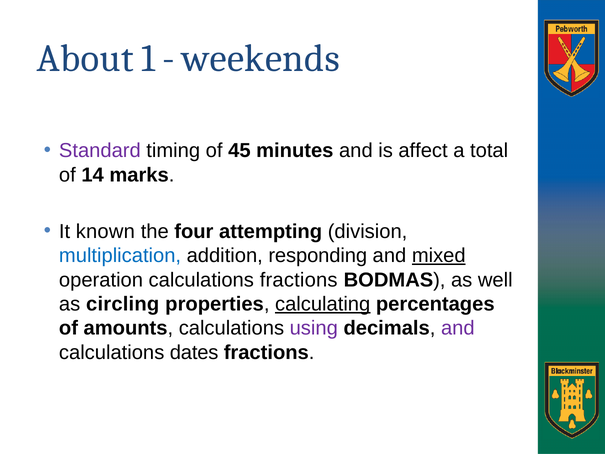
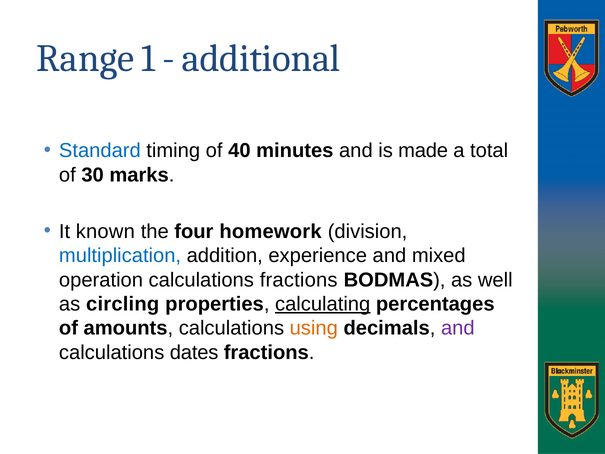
About: About -> Range
weekends: weekends -> additional
Standard colour: purple -> blue
45: 45 -> 40
affect: affect -> made
14: 14 -> 30
attempting: attempting -> homework
responding: responding -> experience
mixed underline: present -> none
using colour: purple -> orange
